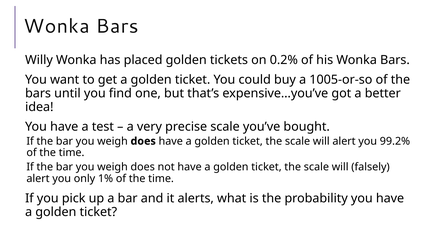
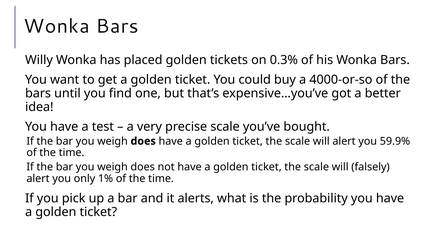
0.2%: 0.2% -> 0.3%
1005-or-so: 1005-or-so -> 4000-or-so
99.2%: 99.2% -> 59.9%
